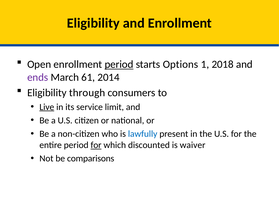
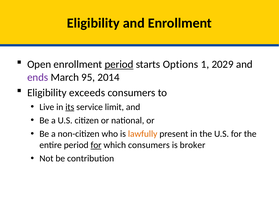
2018: 2018 -> 2029
61: 61 -> 95
through: through -> exceeds
Live underline: present -> none
its underline: none -> present
lawfully colour: blue -> orange
which discounted: discounted -> consumers
waiver: waiver -> broker
comparisons: comparisons -> contribution
